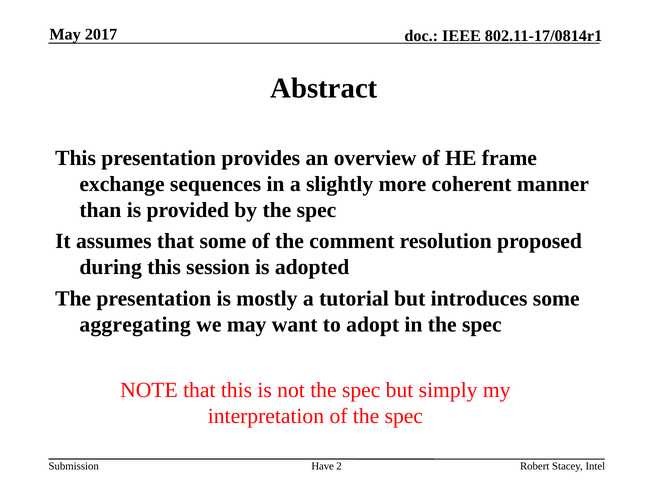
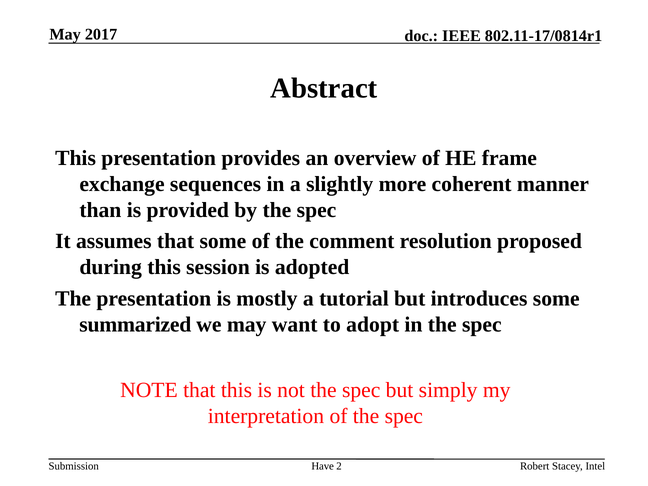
aggregating: aggregating -> summarized
